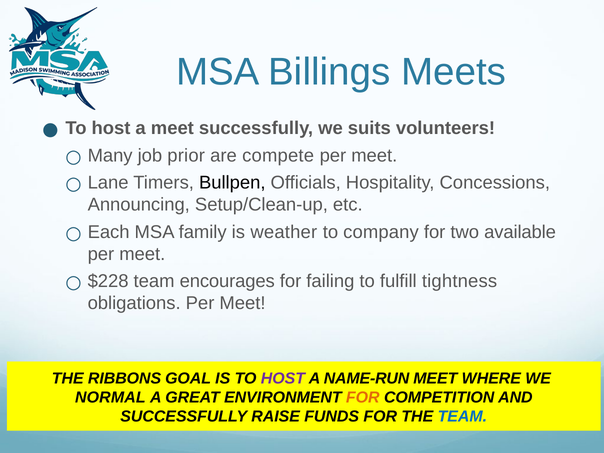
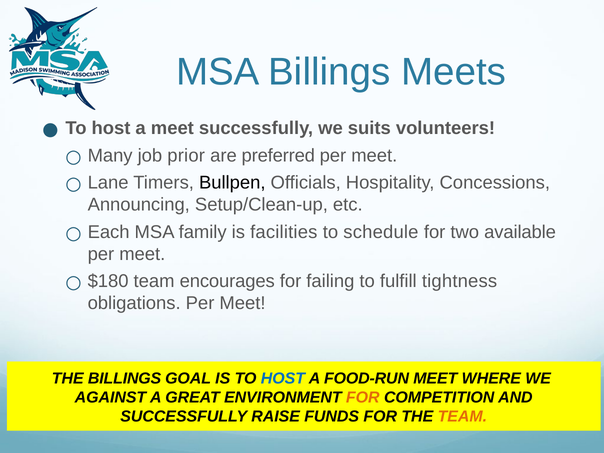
compete: compete -> preferred
weather: weather -> facilities
company: company -> schedule
$228: $228 -> $180
THE RIBBONS: RIBBONS -> BILLINGS
HOST at (283, 378) colour: purple -> blue
NAME-RUN: NAME-RUN -> FOOD-RUN
NORMAL: NORMAL -> AGAINST
TEAM at (462, 417) colour: blue -> orange
